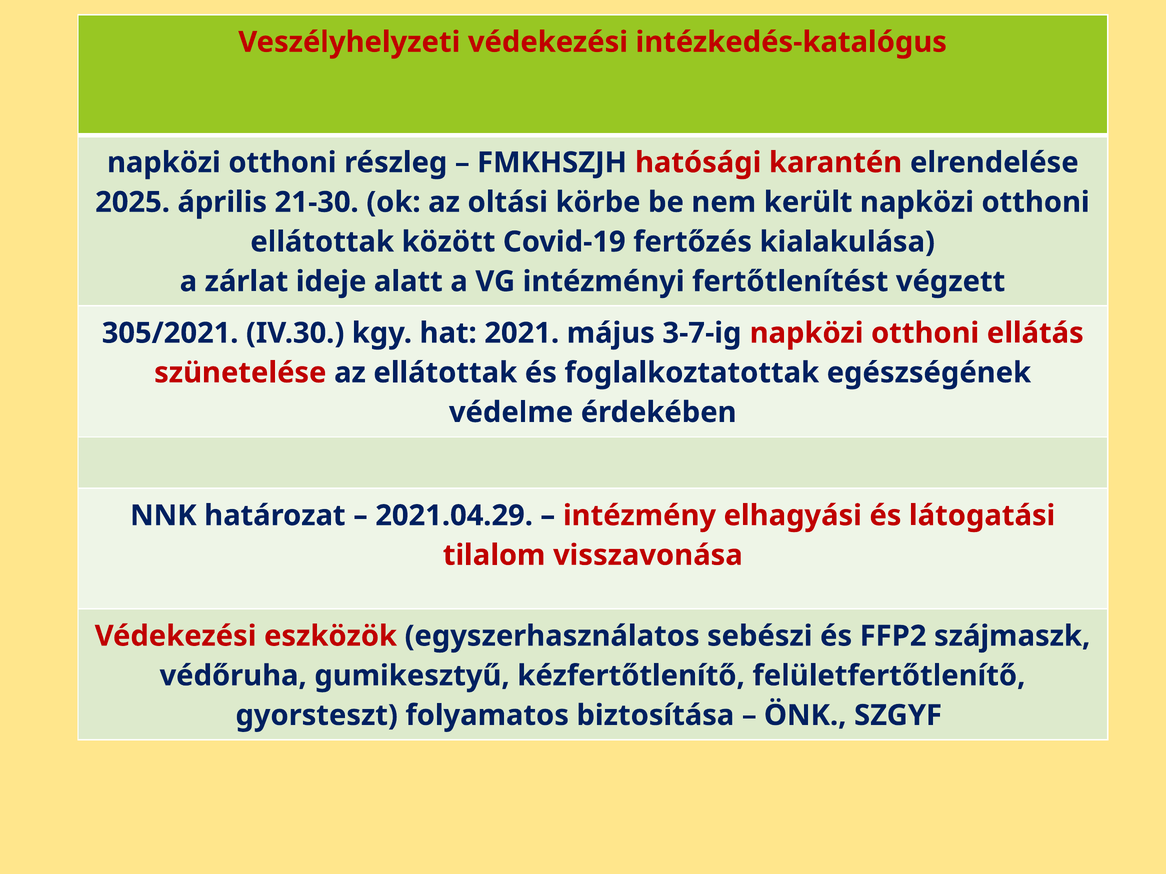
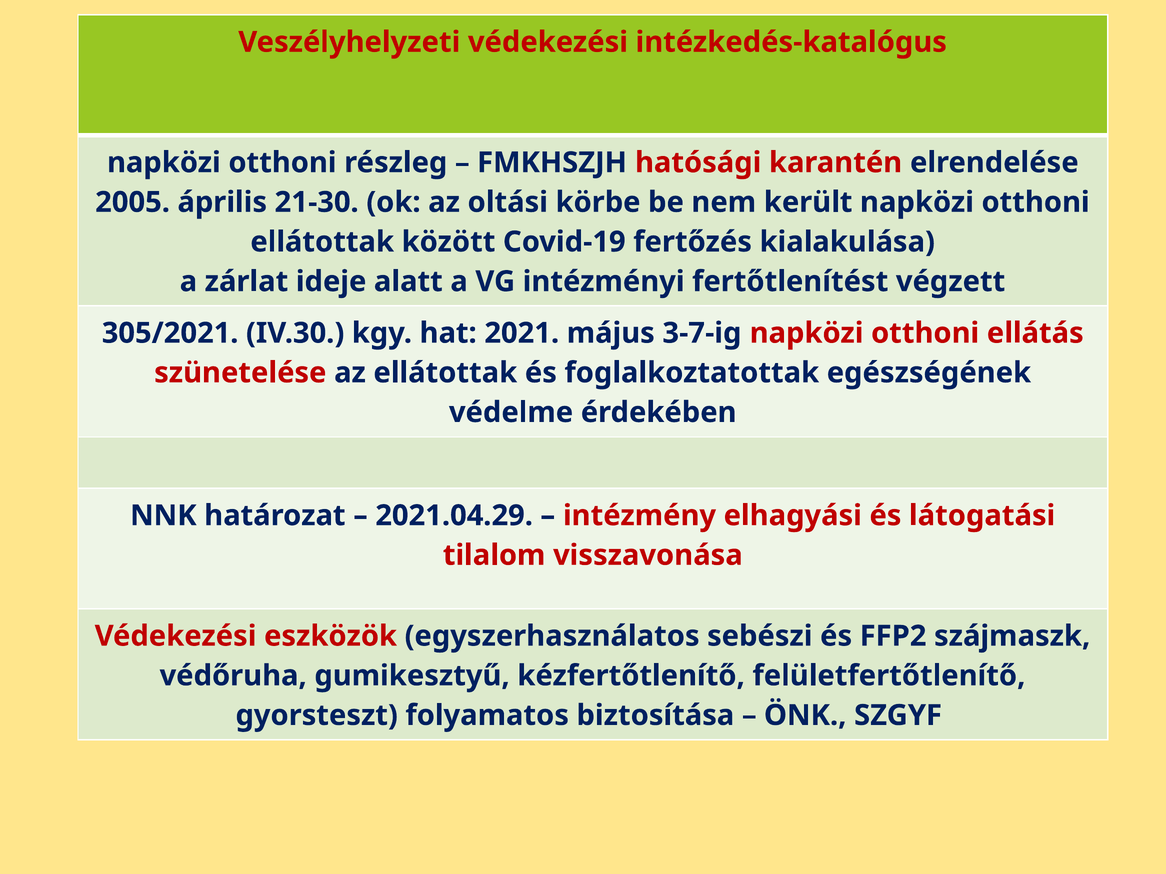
2025: 2025 -> 2005
